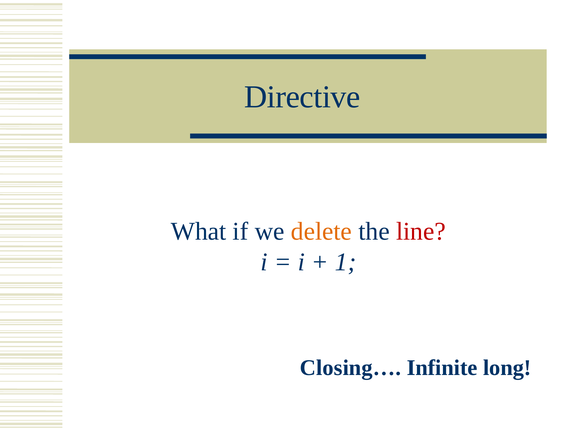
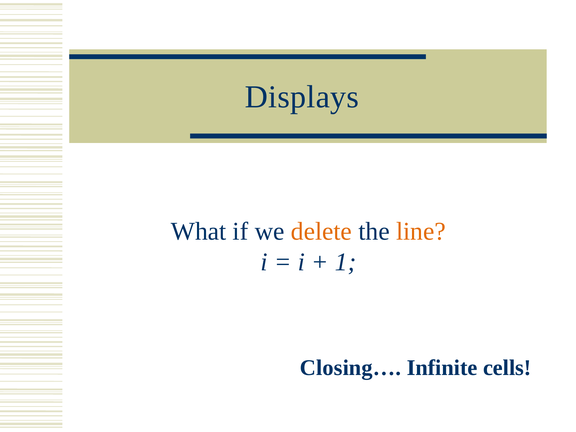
Directive: Directive -> Displays
line colour: red -> orange
long: long -> cells
